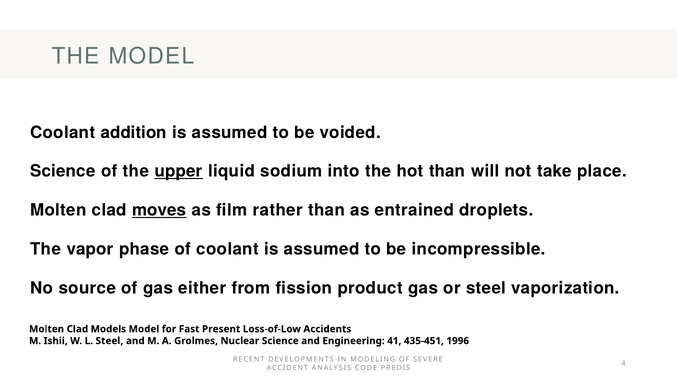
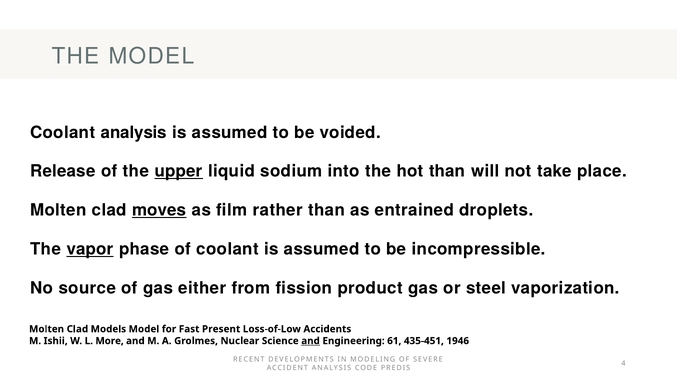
Coolant addition: addition -> analysis
Science at (63, 171): Science -> Release
vapor underline: none -> present
L Steel: Steel -> More
and at (311, 341) underline: none -> present
41: 41 -> 61
1996: 1996 -> 1946
